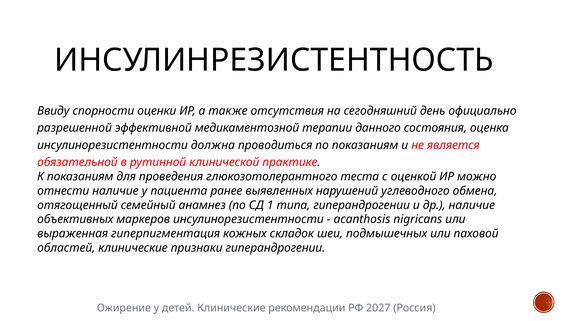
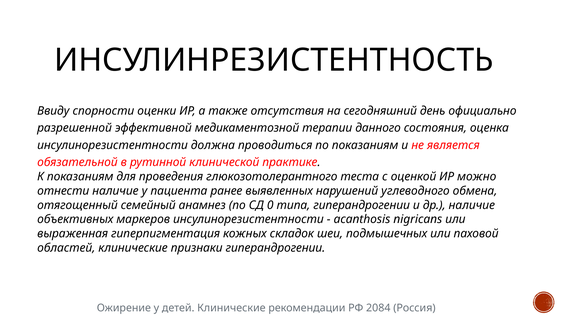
1: 1 -> 0
2027: 2027 -> 2084
